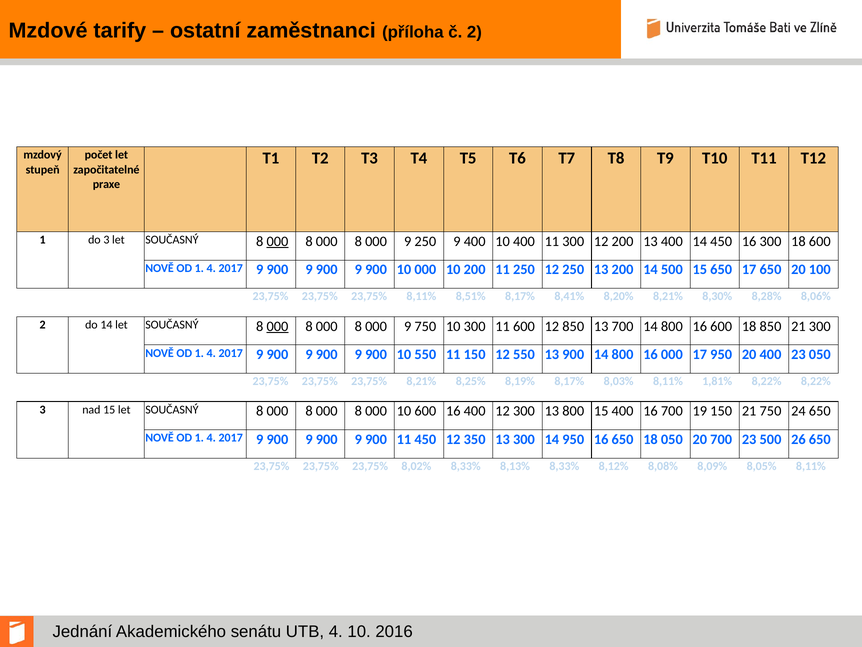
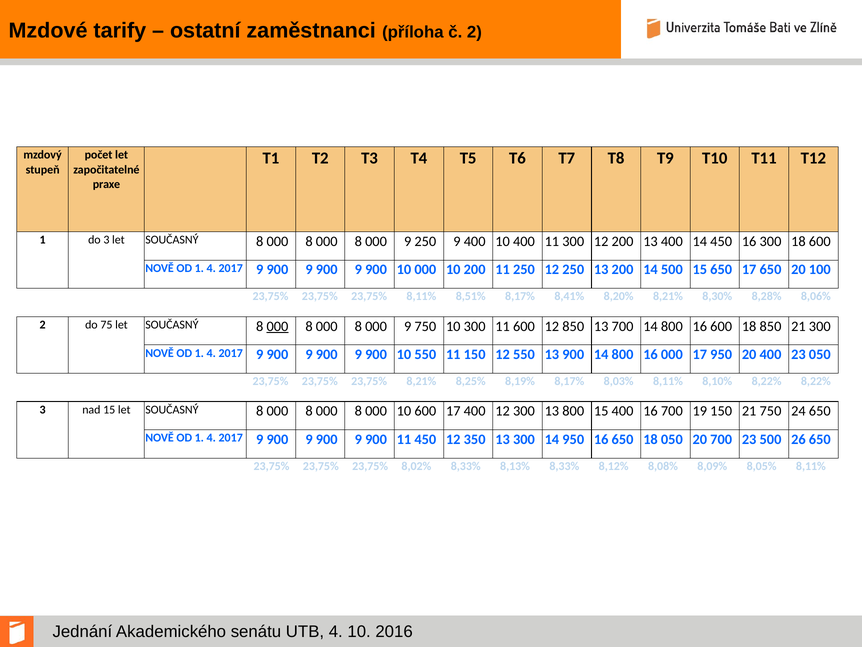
000 at (277, 241) underline: present -> none
do 14: 14 -> 75
1,81%: 1,81% -> 8,10%
600 16: 16 -> 17
